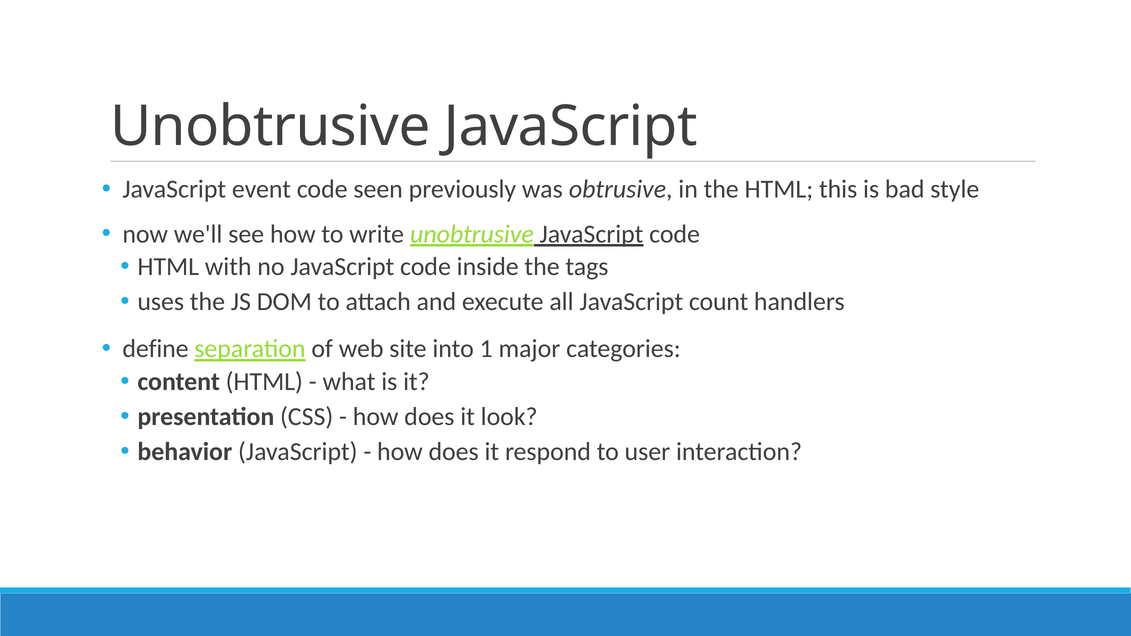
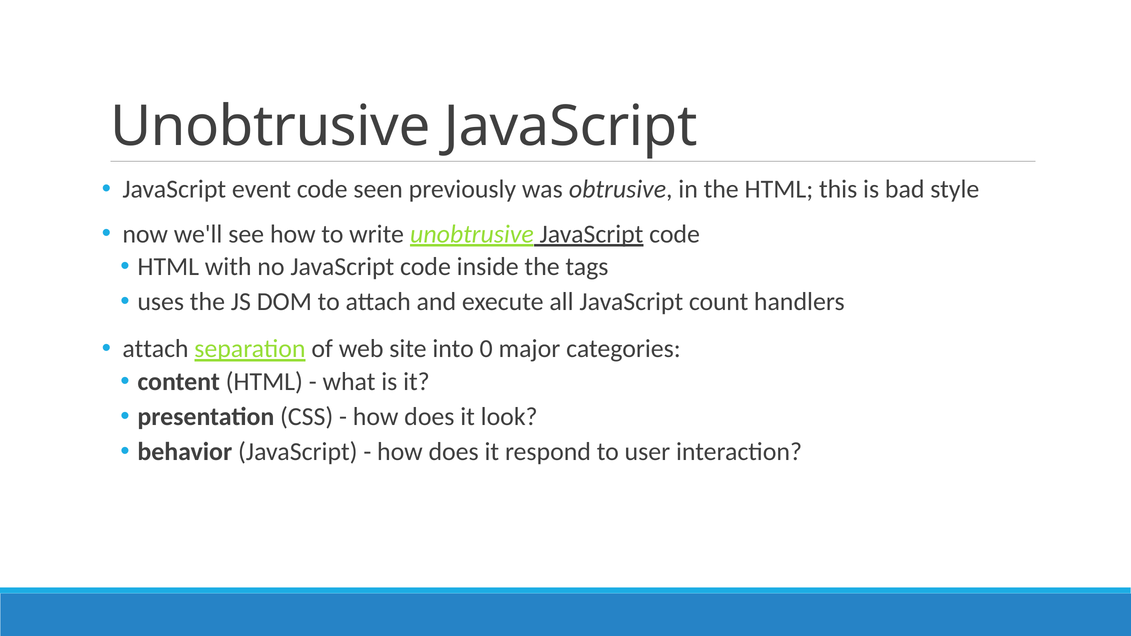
define at (155, 349): define -> attach
1: 1 -> 0
